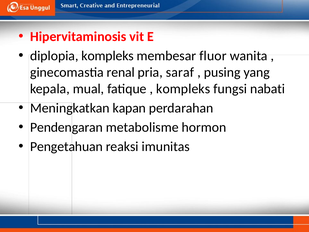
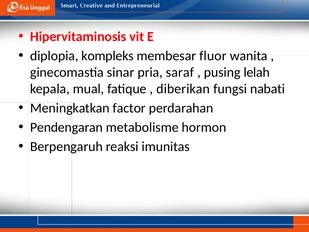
renal: renal -> sinar
yang: yang -> lelah
kompleks at (183, 89): kompleks -> diberikan
kapan: kapan -> factor
Pengetahuan: Pengetahuan -> Berpengaruh
